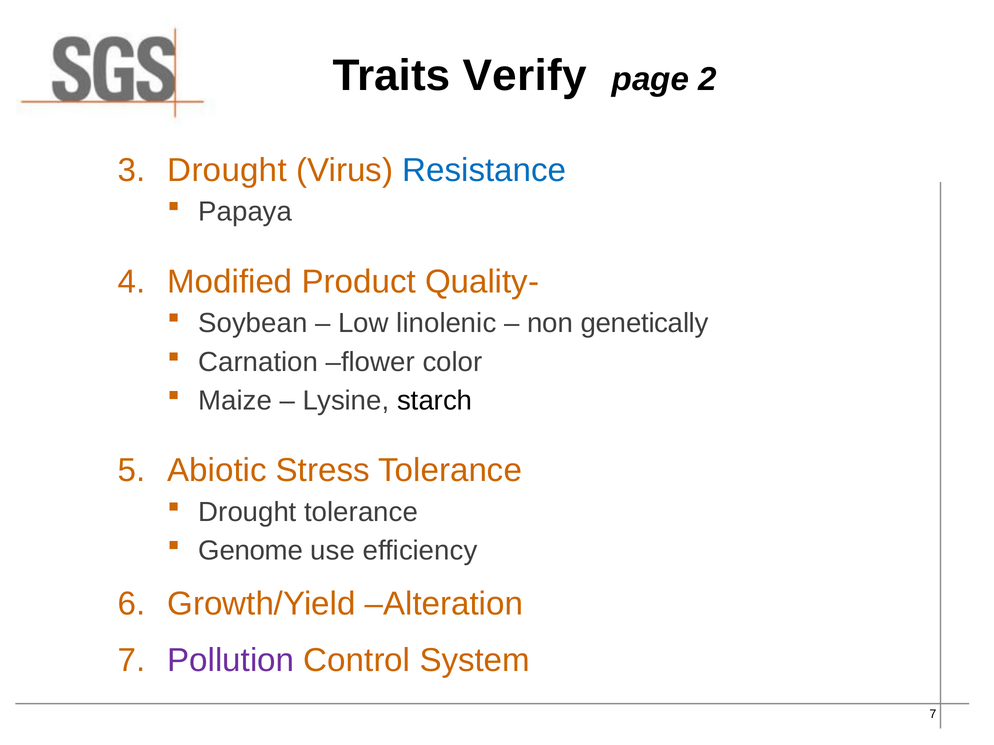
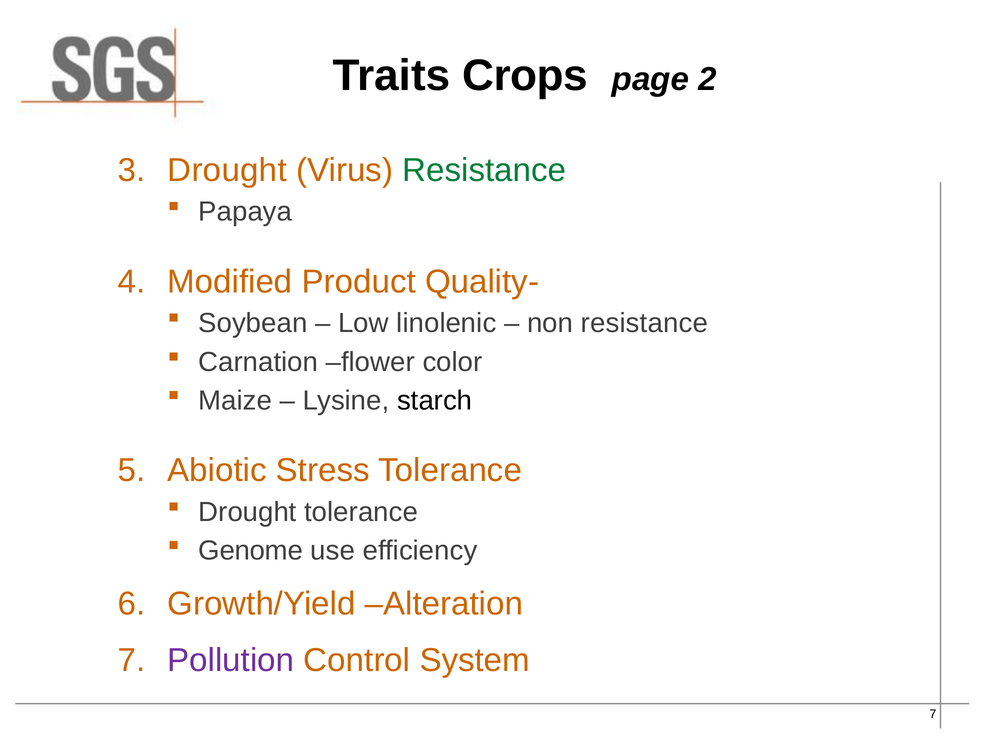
Verify: Verify -> Crops
Resistance at (484, 170) colour: blue -> green
non genetically: genetically -> resistance
